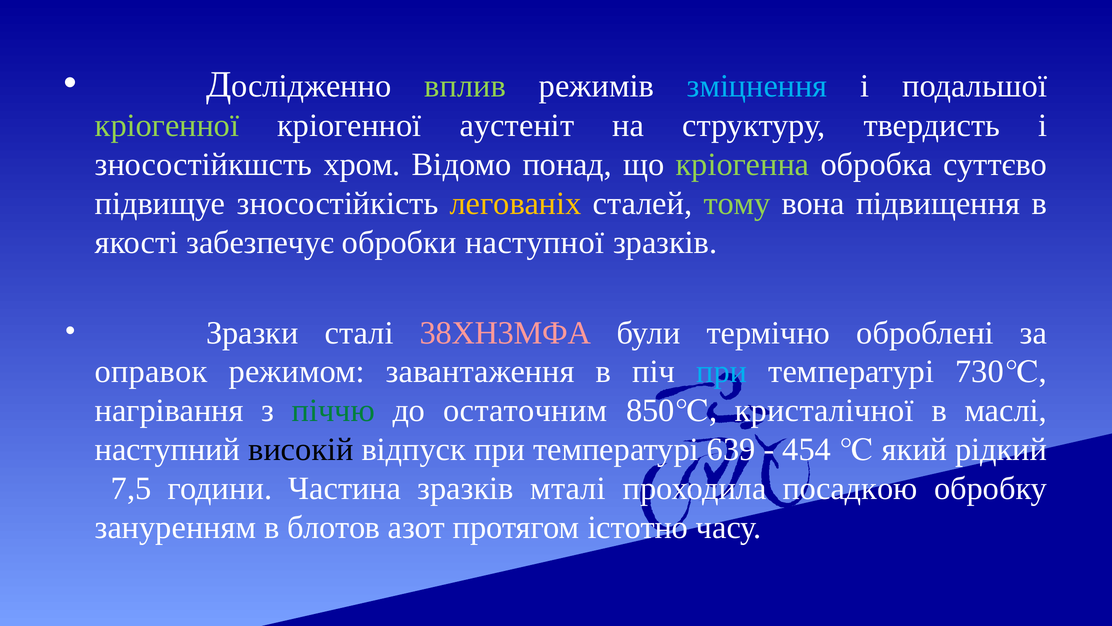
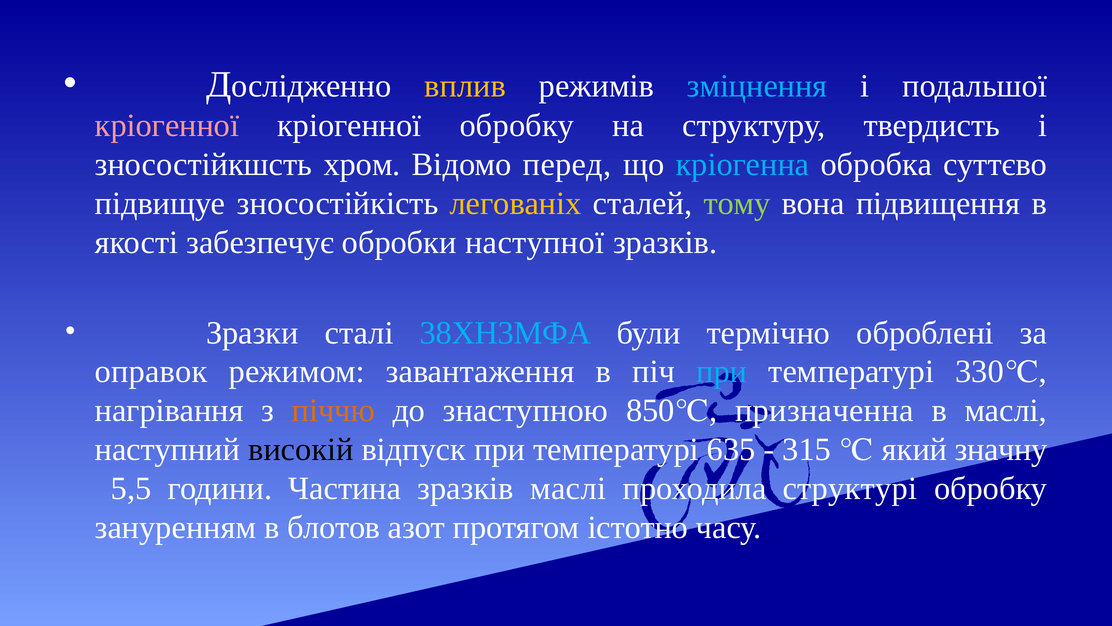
вплив colour: light green -> yellow
кріогенної at (167, 126) colour: light green -> pink
кріогенної аустеніт: аустеніт -> обробку
понад: понад -> перед
кріогенна colour: light green -> light blue
38ХН3МФА colour: pink -> light blue
730: 730 -> 330
піччю colour: green -> orange
остаточним: остаточним -> знаступною
кристалічної: кристалічної -> призначенна
639: 639 -> 635
454: 454 -> 315
рідкий: рідкий -> значну
7,5: 7,5 -> 5,5
зразків мталі: мталі -> маслі
посадкою: посадкою -> структурі
